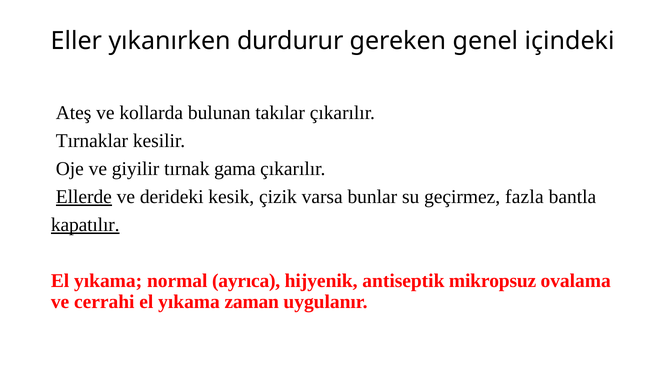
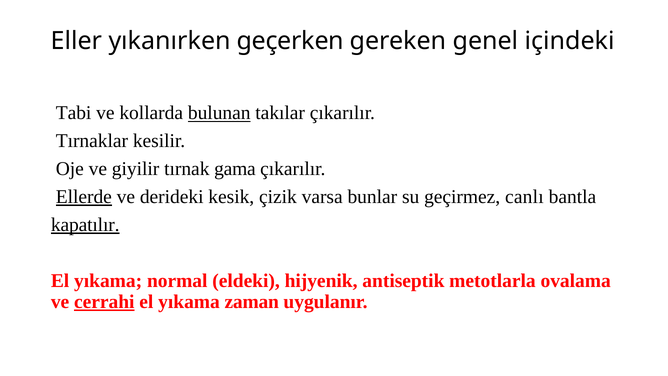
durdurur: durdurur -> geçerken
Ateş: Ateş -> Tabi
bulunan underline: none -> present
fazla: fazla -> canlı
ayrıca: ayrıca -> eldeki
mikropsuz: mikropsuz -> metotlarla
cerrahi underline: none -> present
